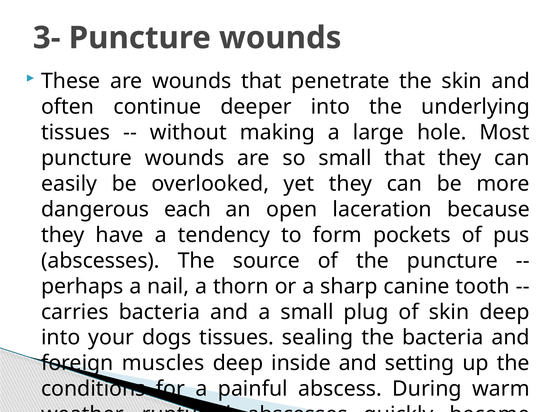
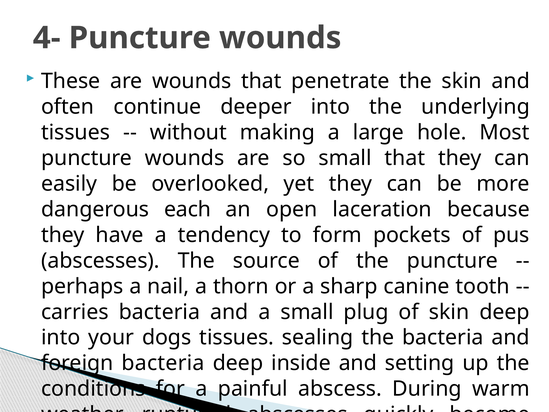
3-: 3- -> 4-
foreign muscles: muscles -> bacteria
